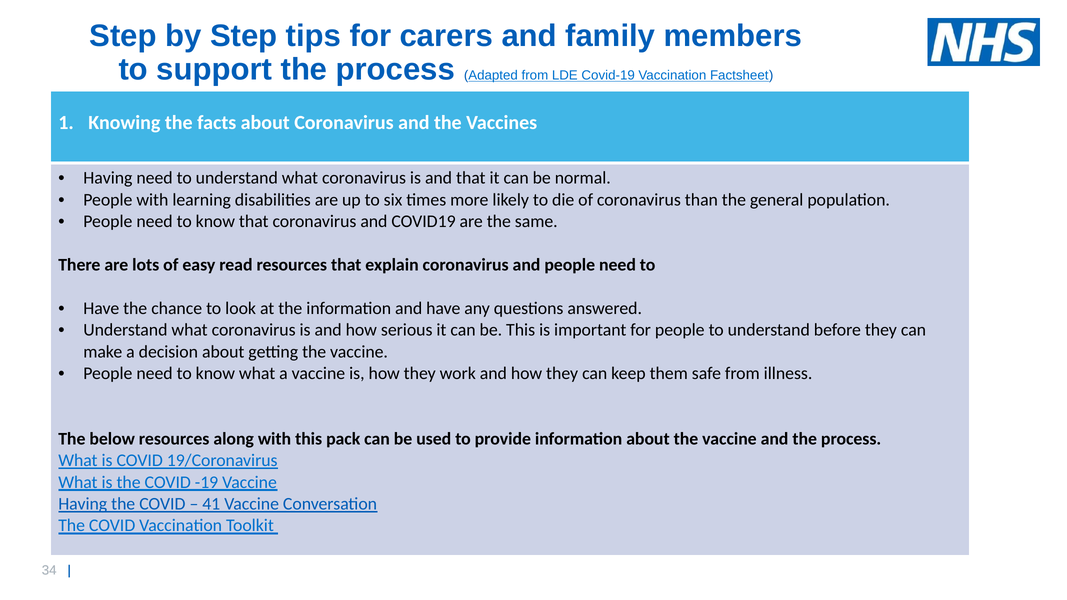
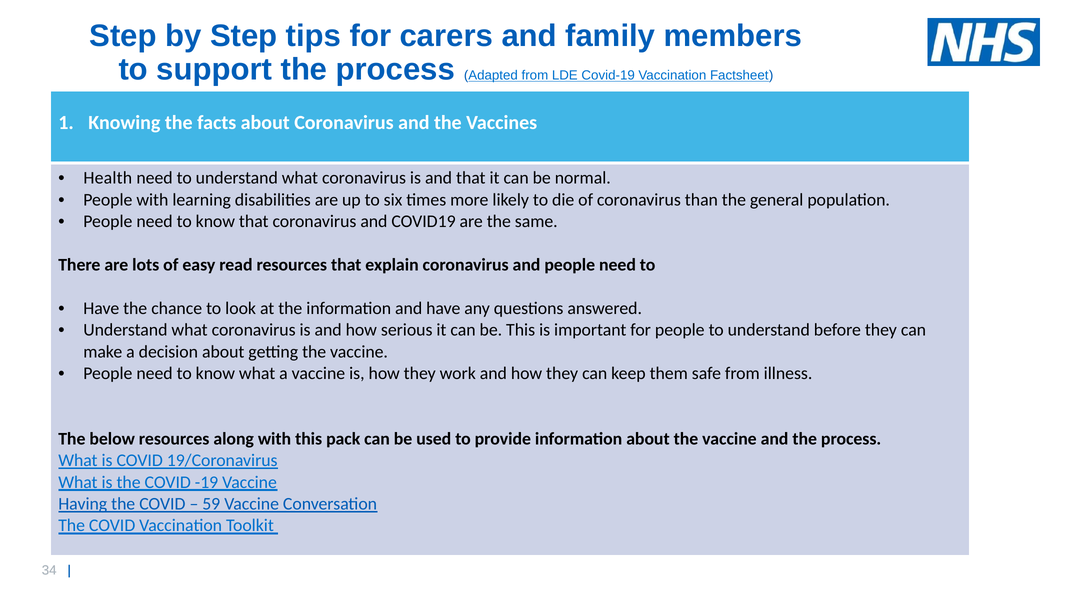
Having at (108, 178): Having -> Health
41: 41 -> 59
